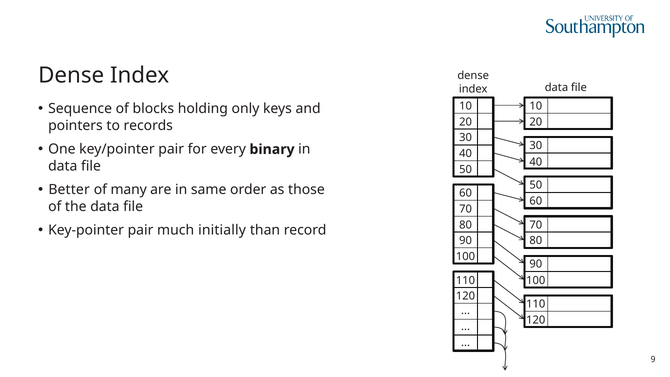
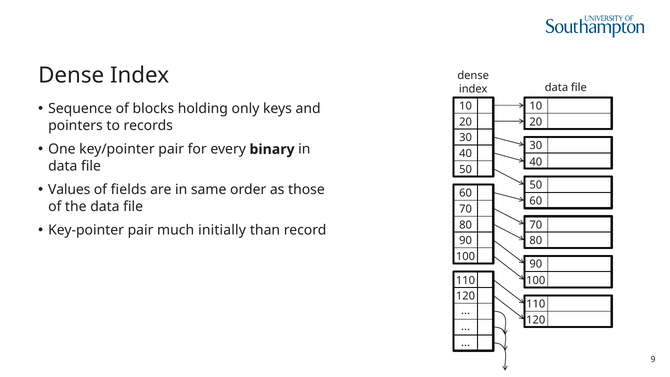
Better: Better -> Values
many: many -> fields
